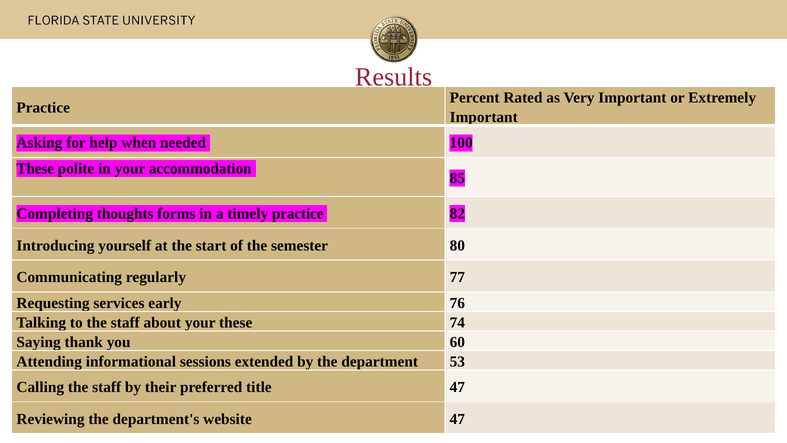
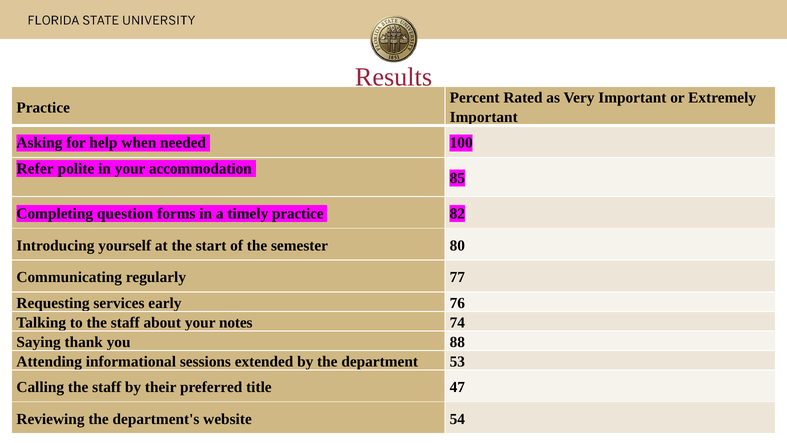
These at (35, 168): These -> Refer
thoughts: thoughts -> question
your these: these -> notes
60: 60 -> 88
website 47: 47 -> 54
